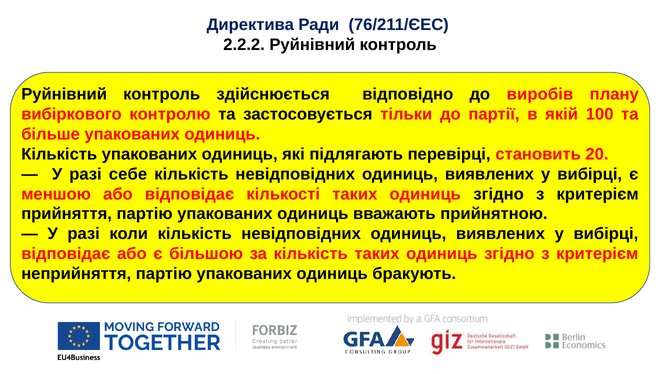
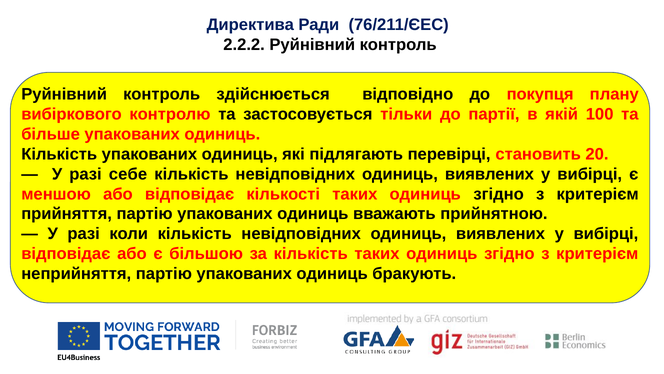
виробів: виробів -> покупця
